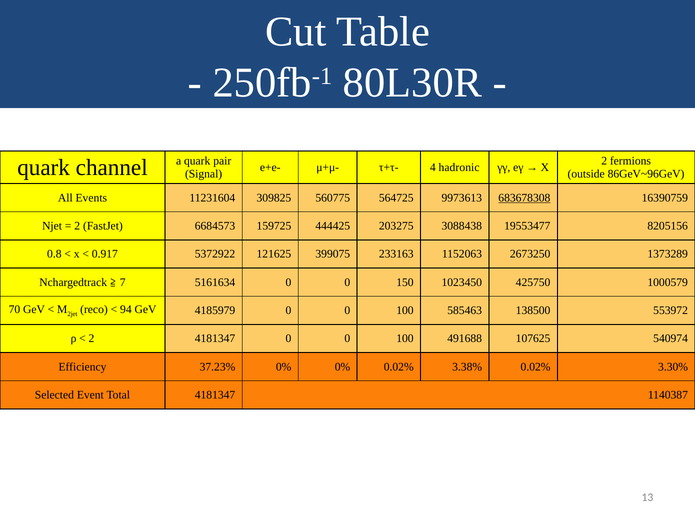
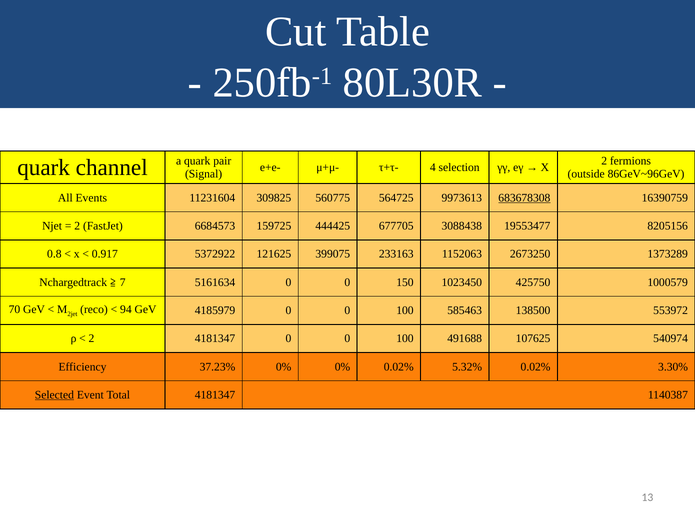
hadronic: hadronic -> selection
203275: 203275 -> 677705
3.38%: 3.38% -> 5.32%
Selected underline: none -> present
